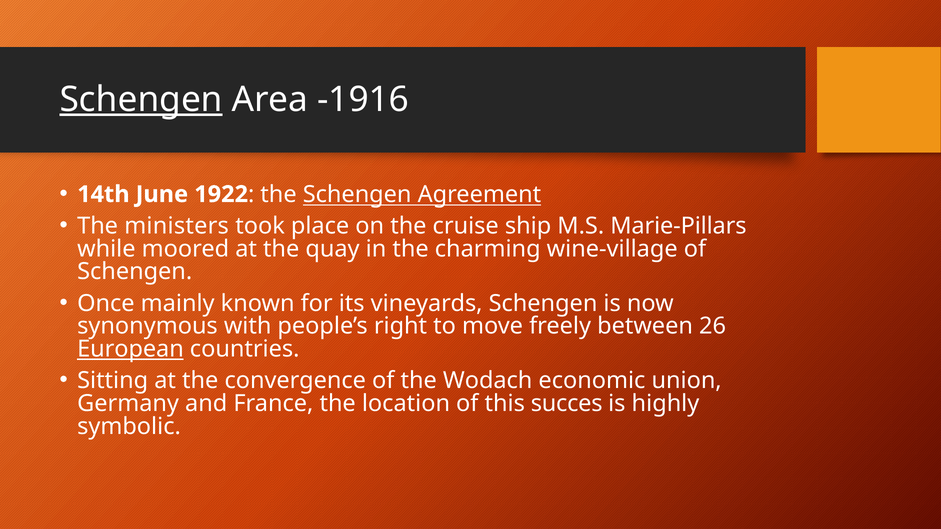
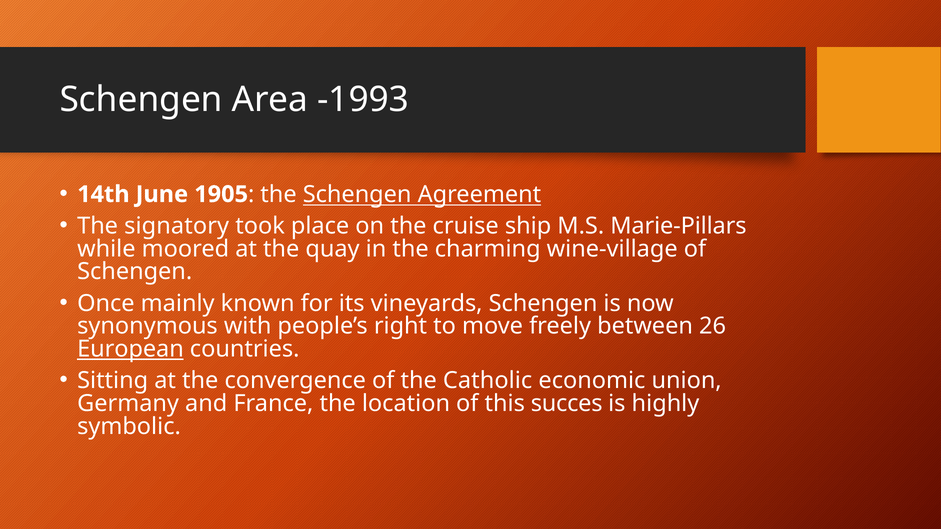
Schengen at (141, 100) underline: present -> none
-1916: -1916 -> -1993
1922: 1922 -> 1905
ministers: ministers -> signatory
Wodach: Wodach -> Catholic
